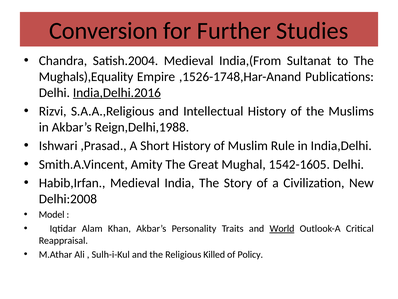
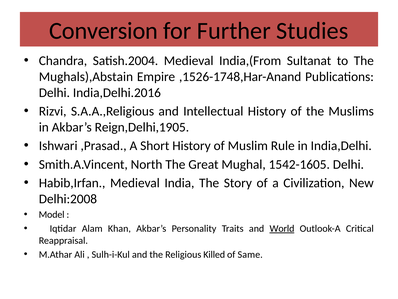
Mughals),Equality: Mughals),Equality -> Mughals),Abstain
India,Delhi.2016 underline: present -> none
Reign,Delhi,1988: Reign,Delhi,1988 -> Reign,Delhi,1905
Amity: Amity -> North
Policy: Policy -> Same
